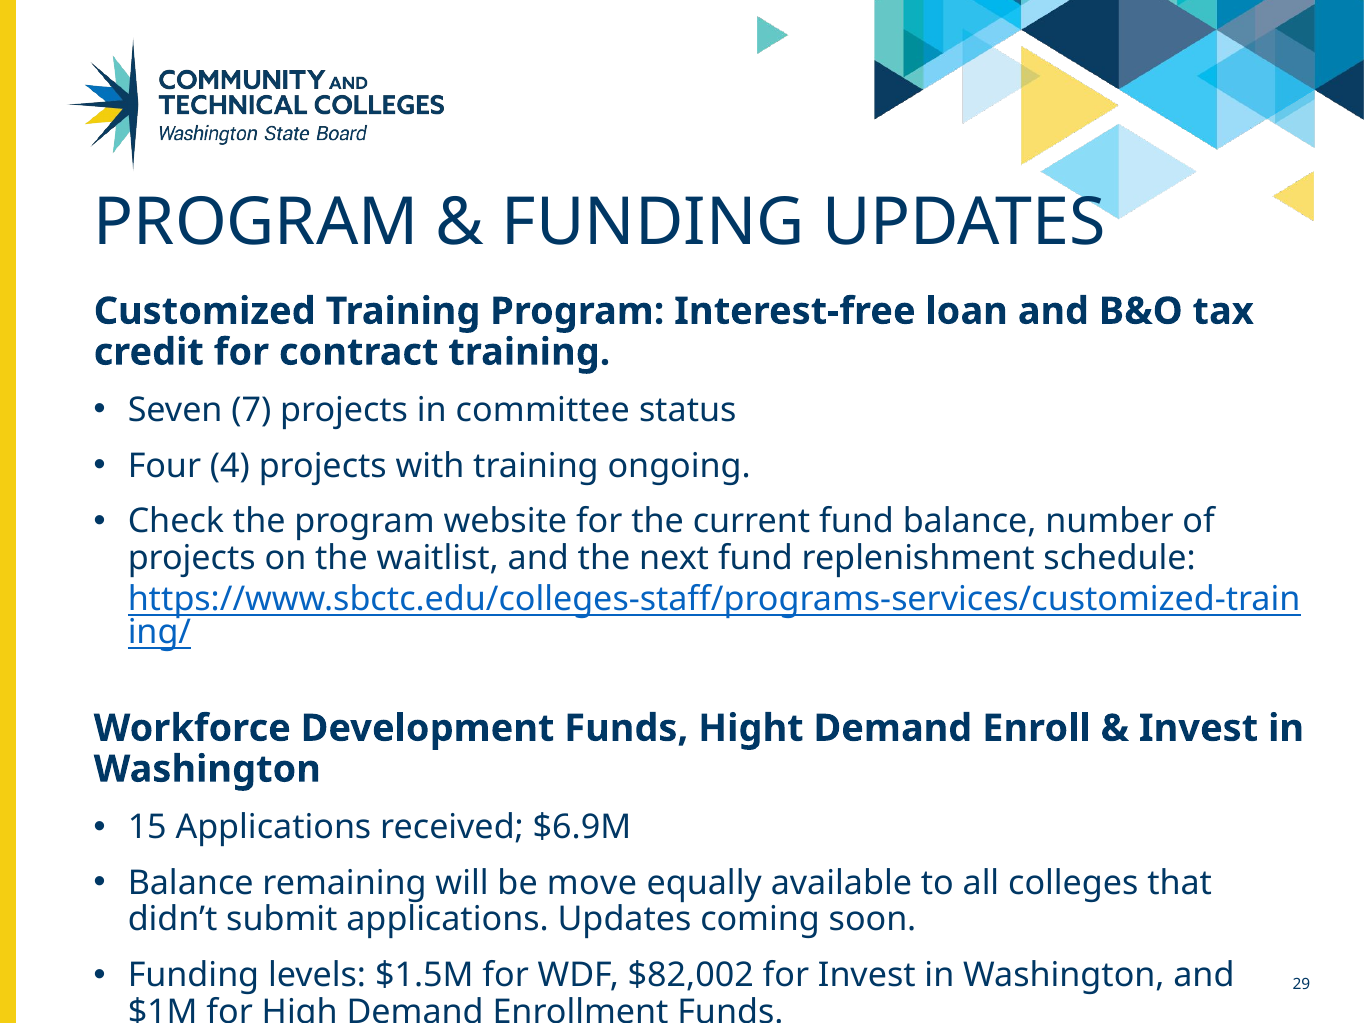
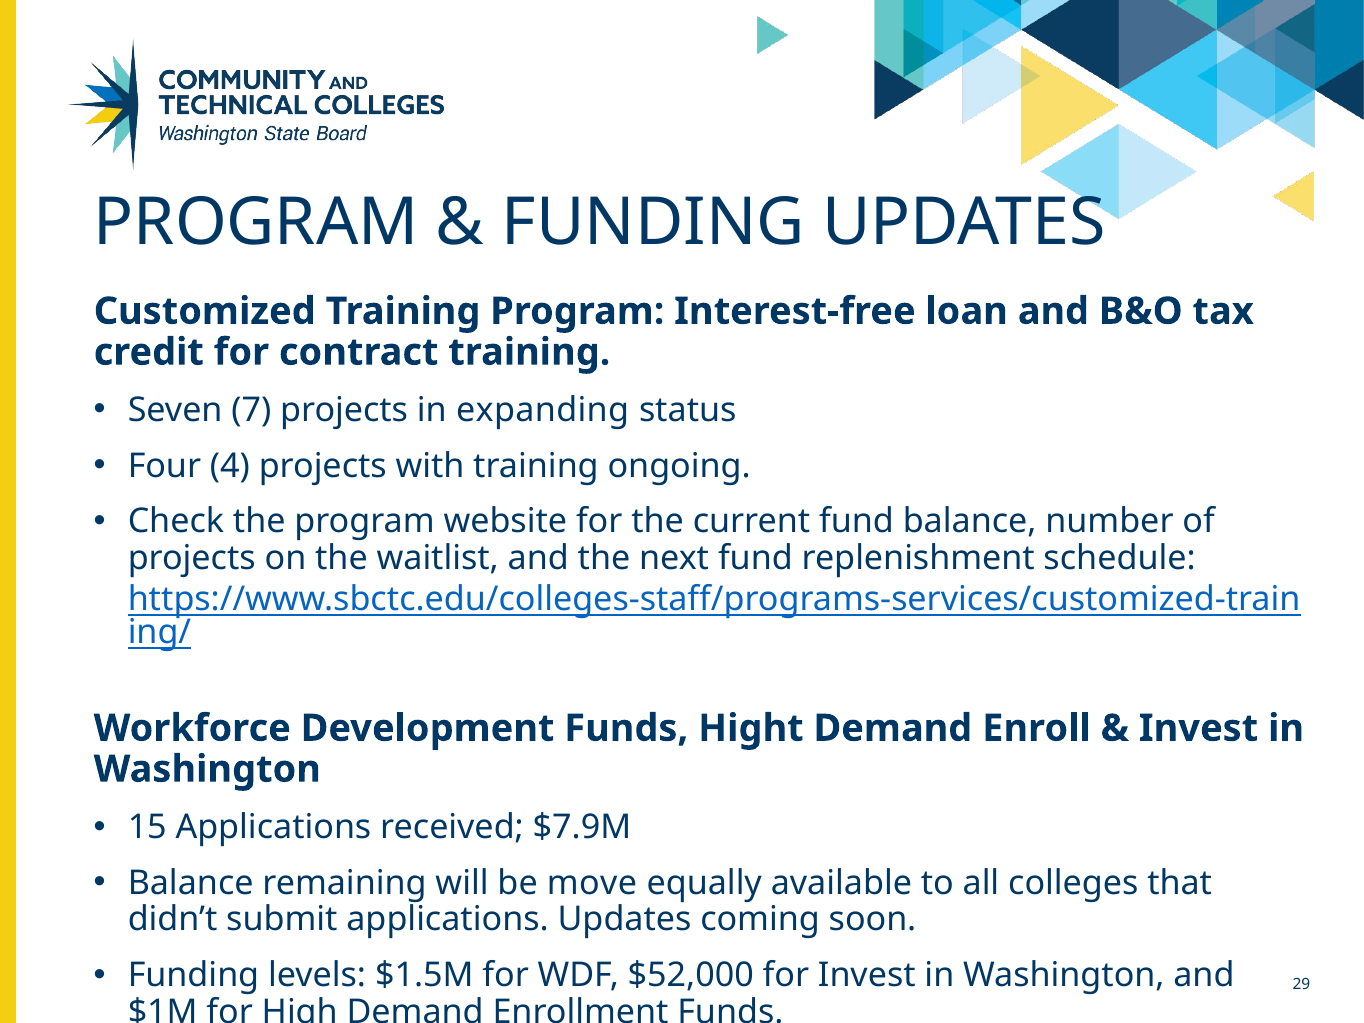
committee: committee -> expanding
$6.9M: $6.9M -> $7.9M
$82,002: $82,002 -> $52,000
